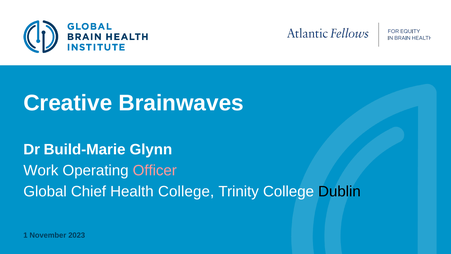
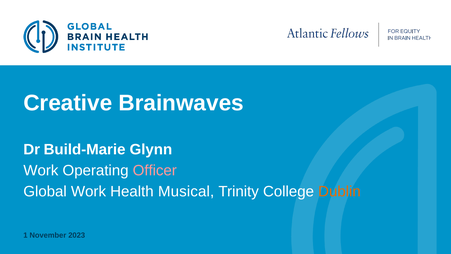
Global Chief: Chief -> Work
Health College: College -> Musical
Dublin colour: black -> orange
